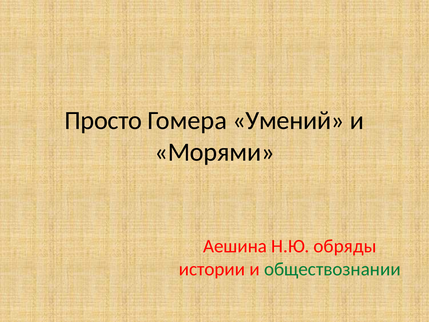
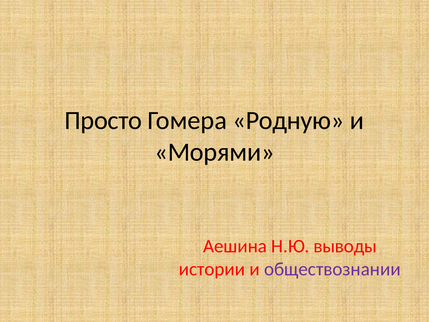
Умений: Умений -> Родную
обряды: обряды -> выводы
обществознании colour: green -> purple
